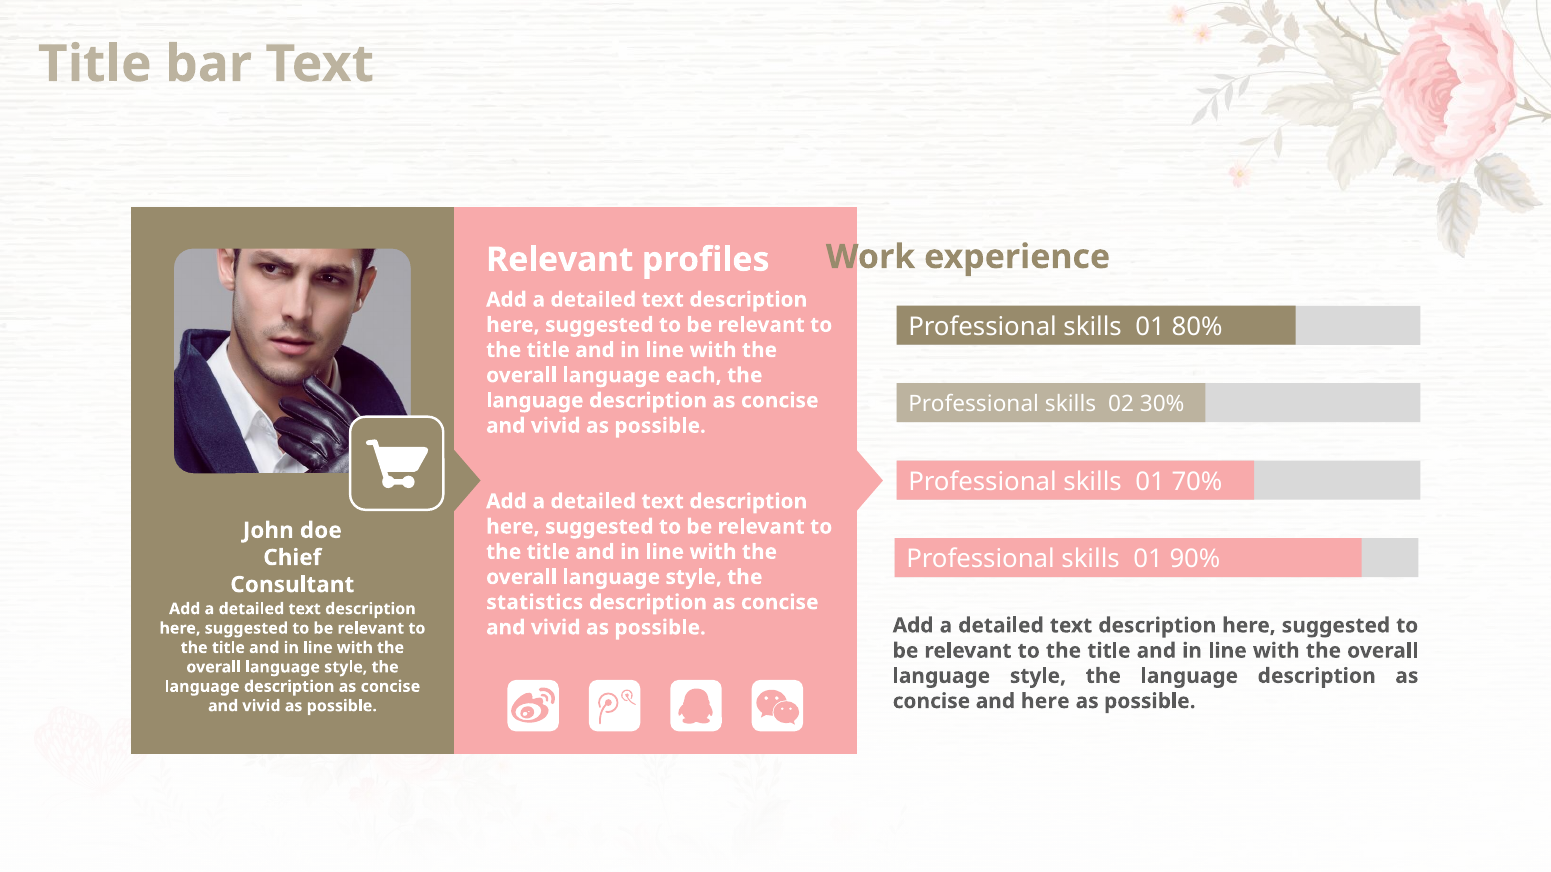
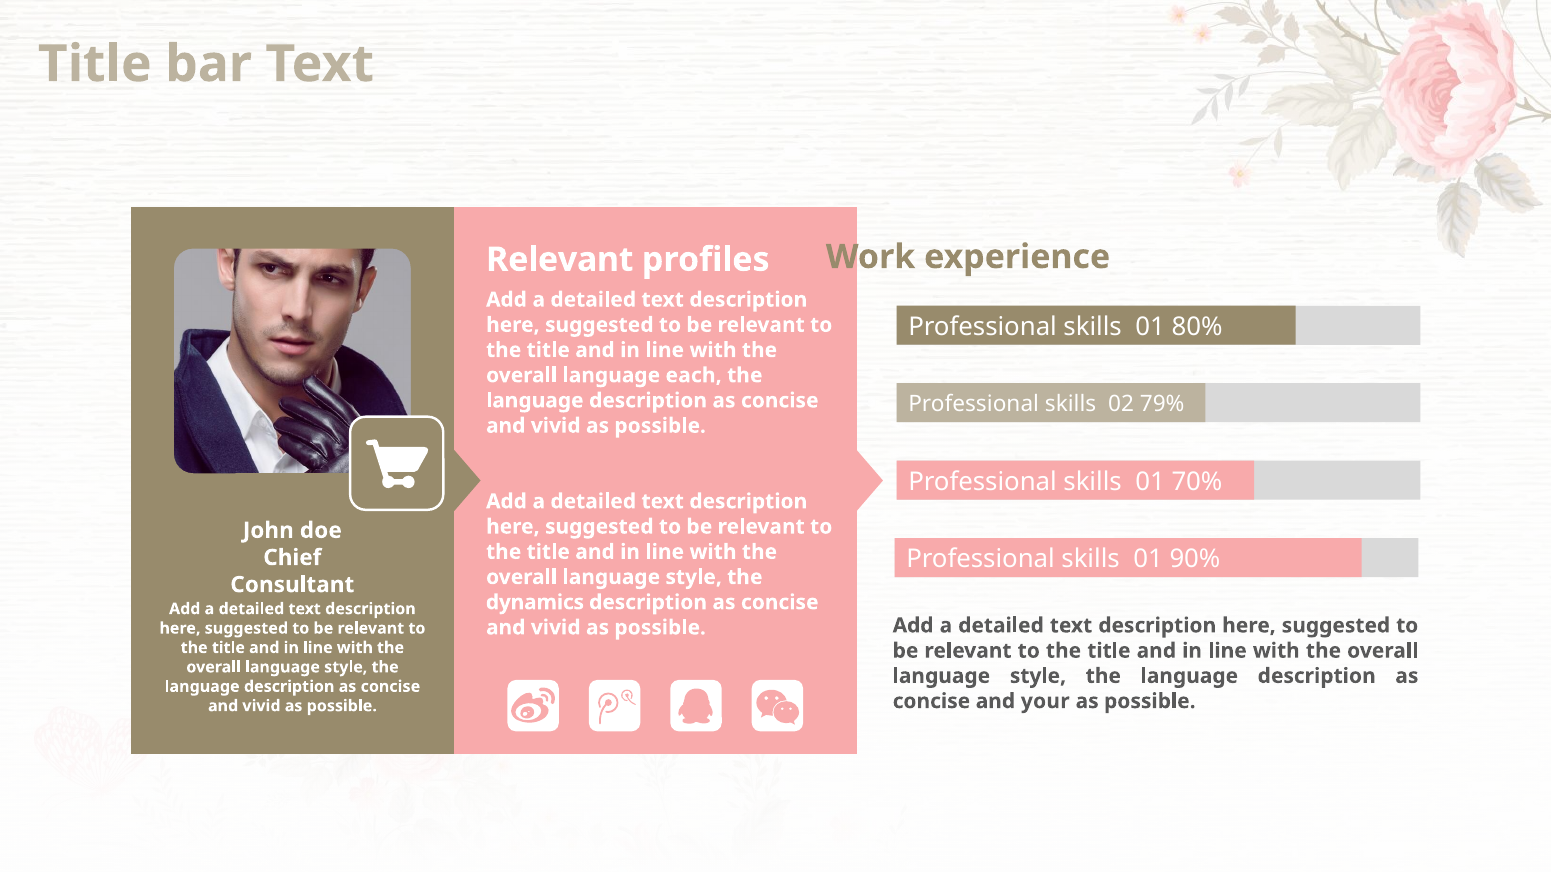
30%: 30% -> 79%
statistics: statistics -> dynamics
and here: here -> your
